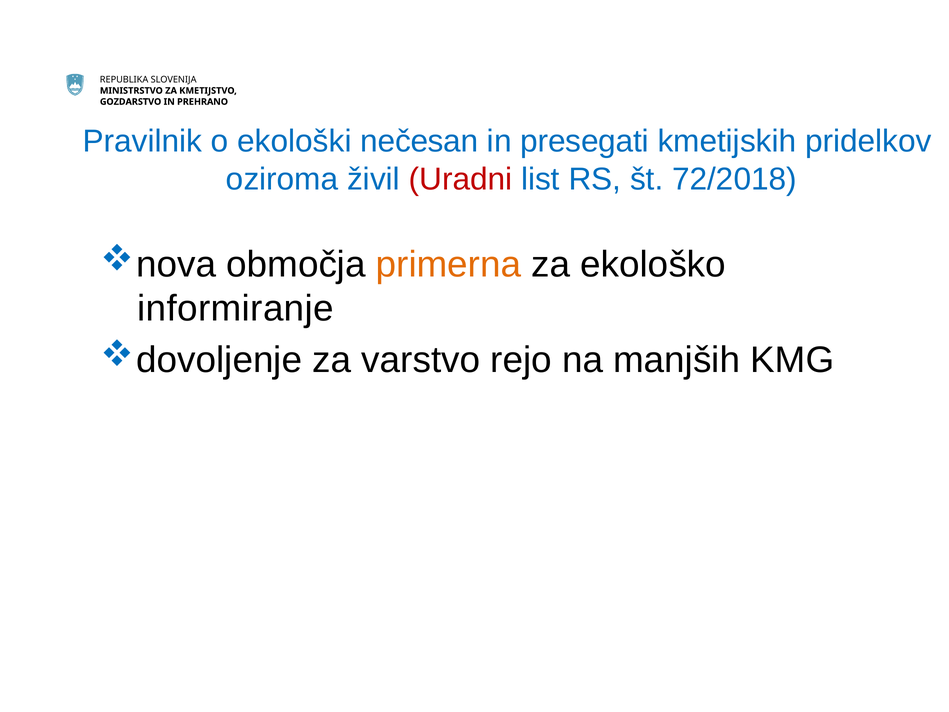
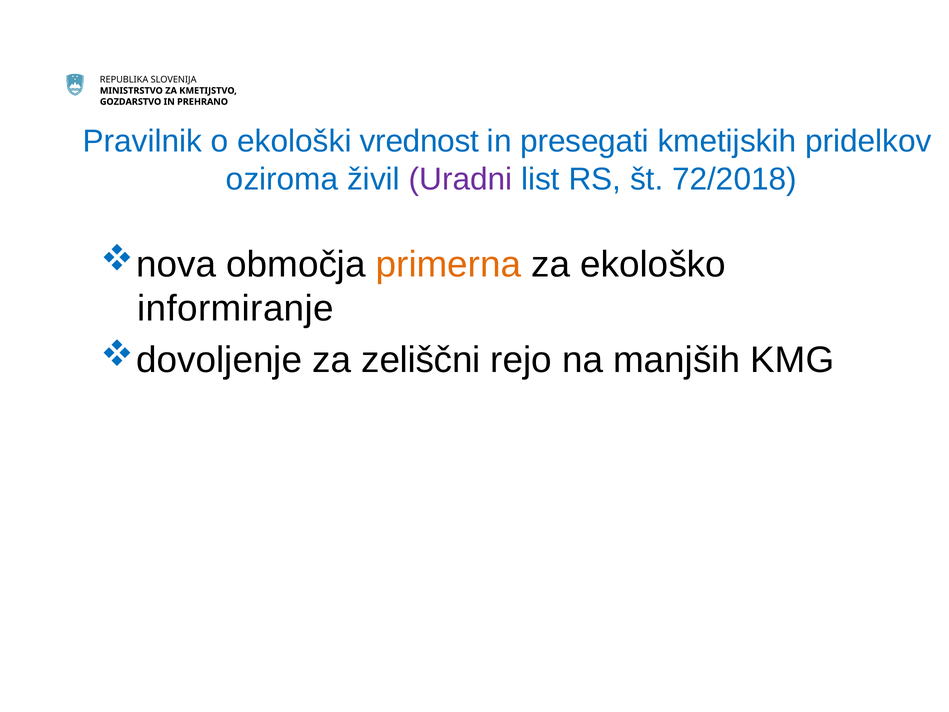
nečesan: nečesan -> vrednost
Uradni colour: red -> purple
varstvo: varstvo -> zeliščni
